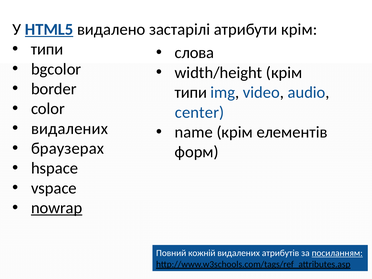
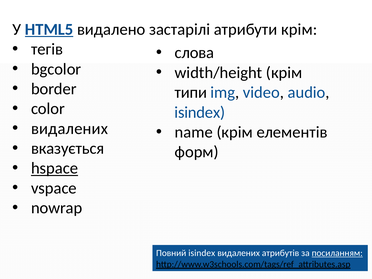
типи at (47, 49): типи -> тегів
center at (200, 112): center -> isindex
браузерах: браузерах -> вказується
hspace underline: none -> present
nowrap underline: present -> none
Повний кожній: кожній -> isindex
